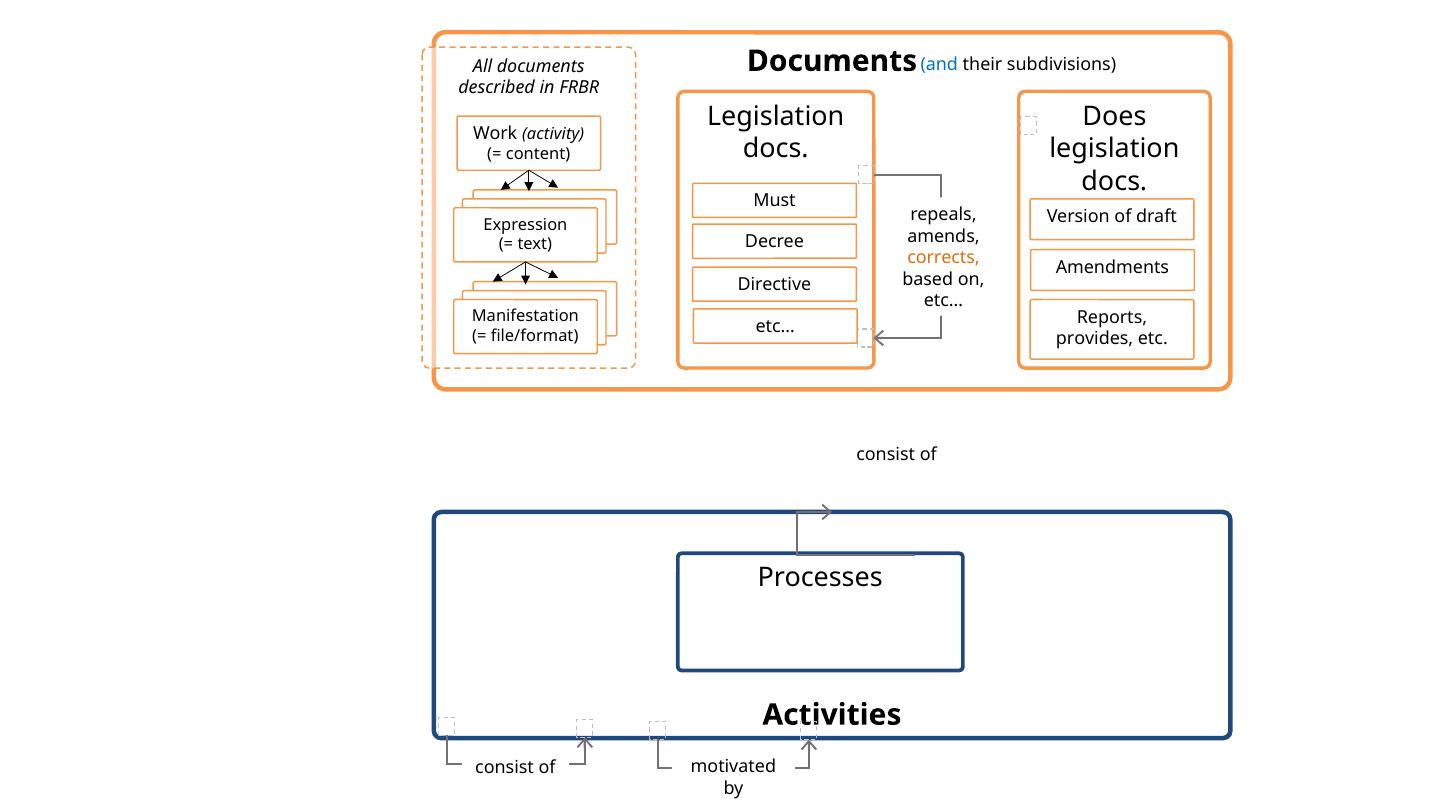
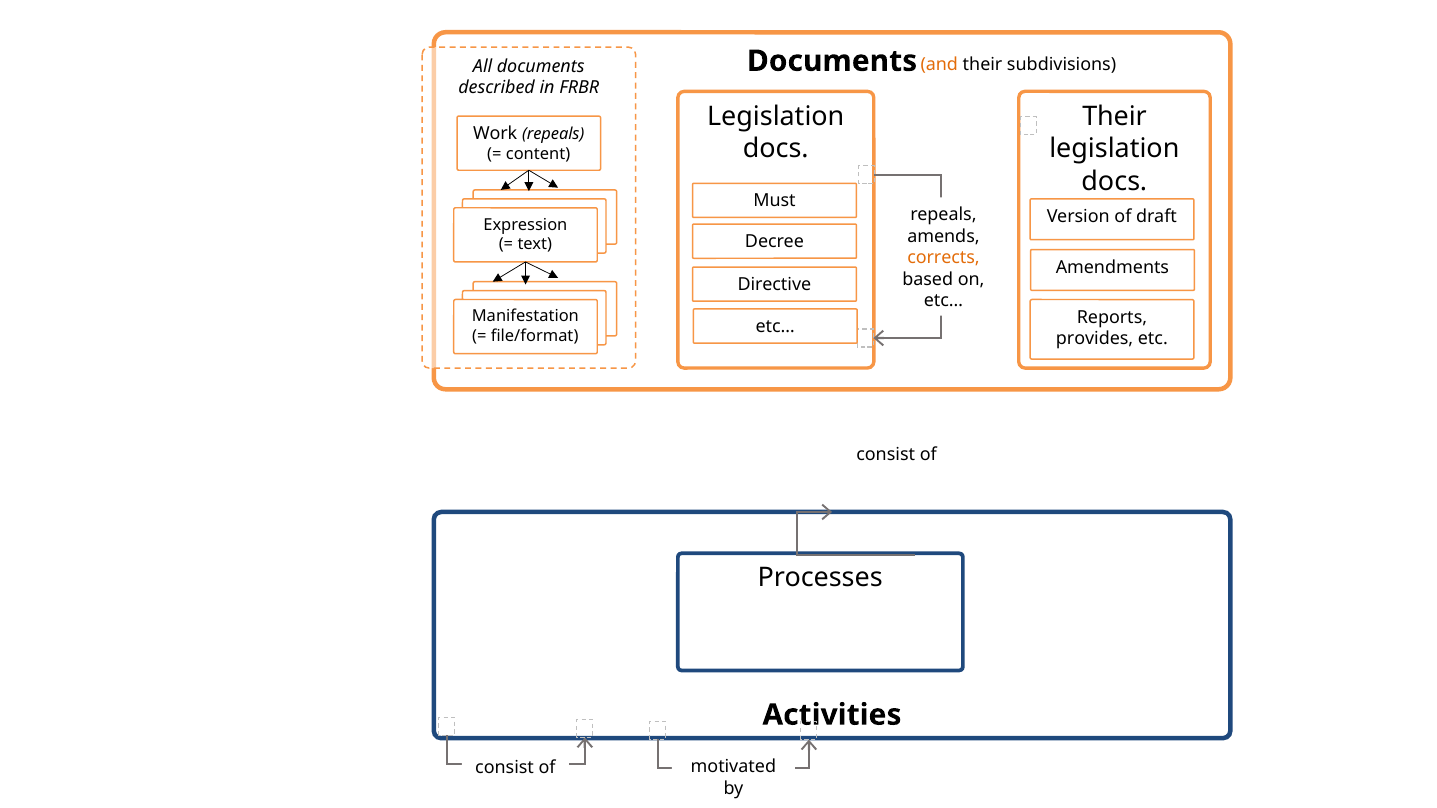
and colour: blue -> orange
Does at (1114, 117): Does -> Their
Work activity: activity -> repeals
